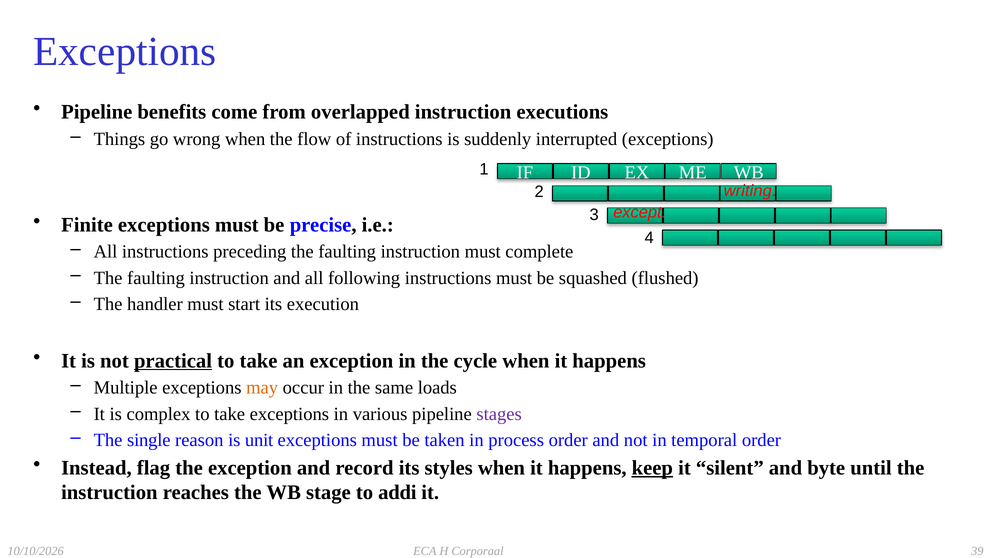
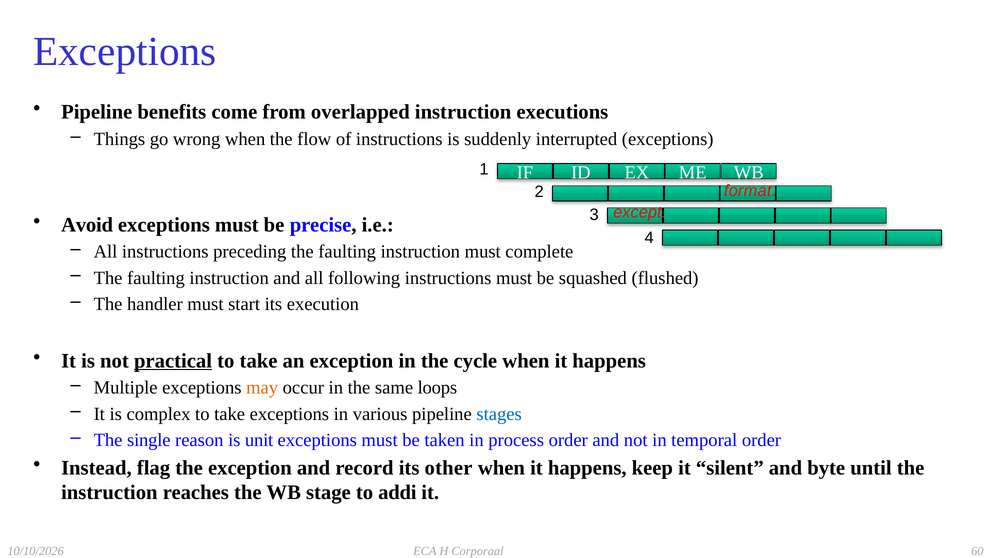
writing: writing -> format
Finite: Finite -> Avoid
loads: loads -> loops
stages colour: purple -> blue
styles: styles -> other
keep underline: present -> none
39: 39 -> 60
